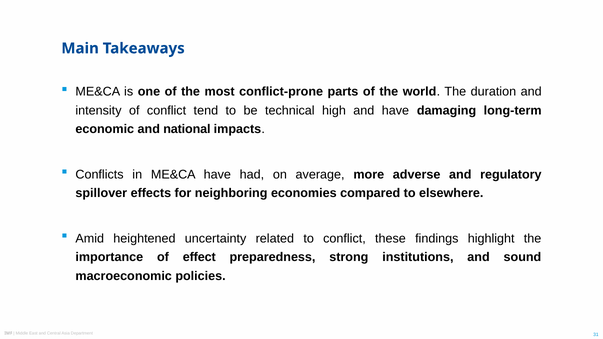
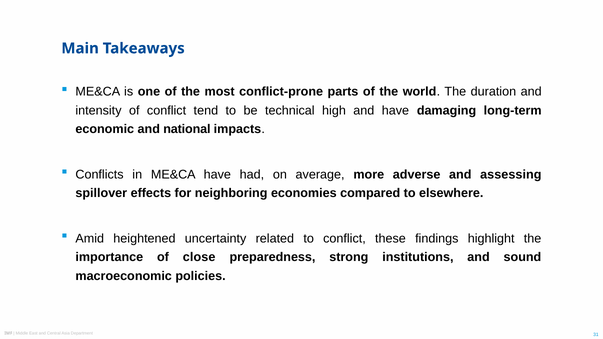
regulatory: regulatory -> assessing
effect: effect -> close
